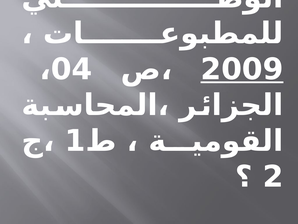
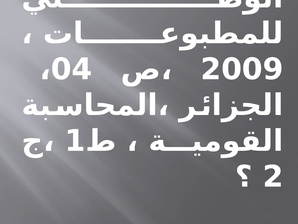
2009 underline: present -> none
